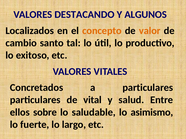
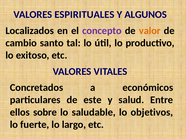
DESTACANDO: DESTACANDO -> ESPIRITUALES
concepto colour: orange -> purple
a particulares: particulares -> económicos
vital: vital -> este
asimismo: asimismo -> objetivos
